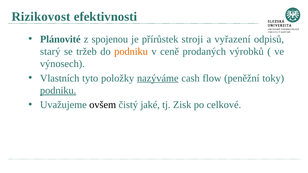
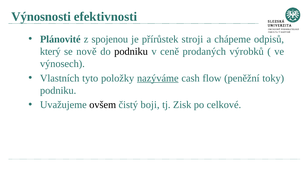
Rizikovost: Rizikovost -> Výnosnosti
vyřazení: vyřazení -> chápeme
starý: starý -> který
tržeb: tržeb -> nově
podniku at (131, 52) colour: orange -> black
podniku at (58, 91) underline: present -> none
jaké: jaké -> boji
